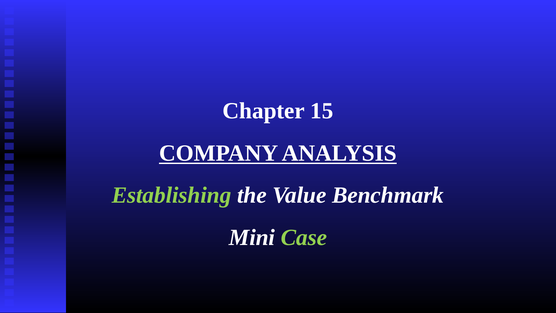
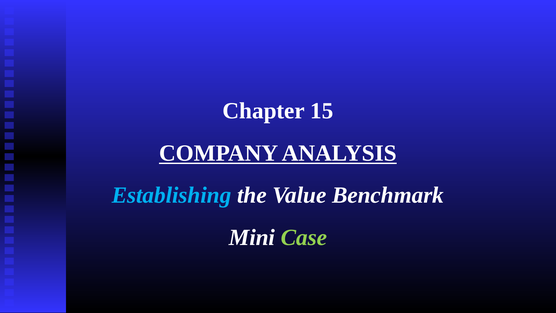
Establishing colour: light green -> light blue
